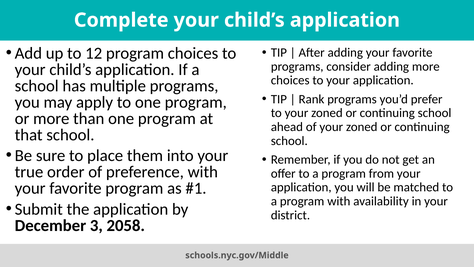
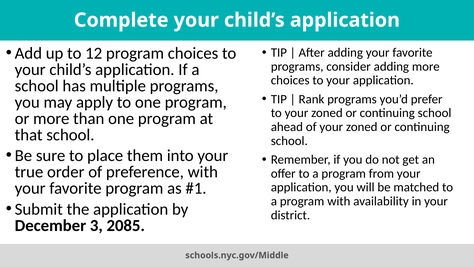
2058: 2058 -> 2085
